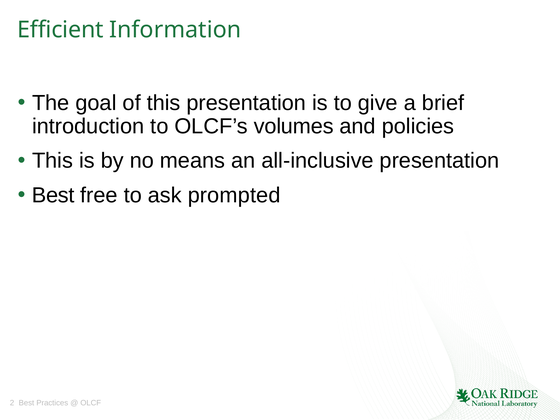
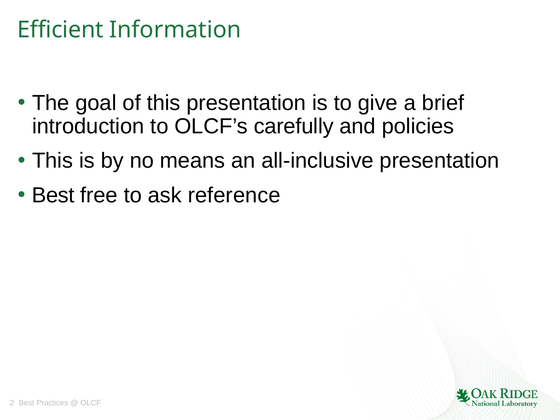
volumes: volumes -> carefully
prompted: prompted -> reference
